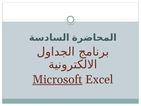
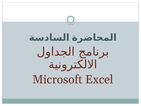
Microsoft underline: present -> none
